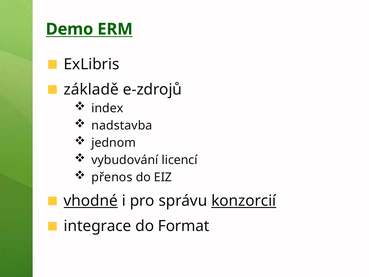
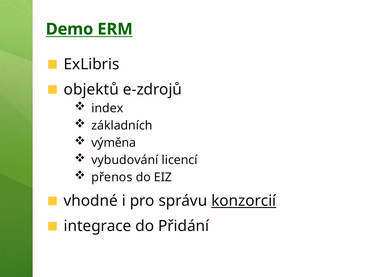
základě: základě -> objektů
nadstavba: nadstavba -> základních
jednom: jednom -> výměna
vhodné underline: present -> none
Format: Format -> Přidání
